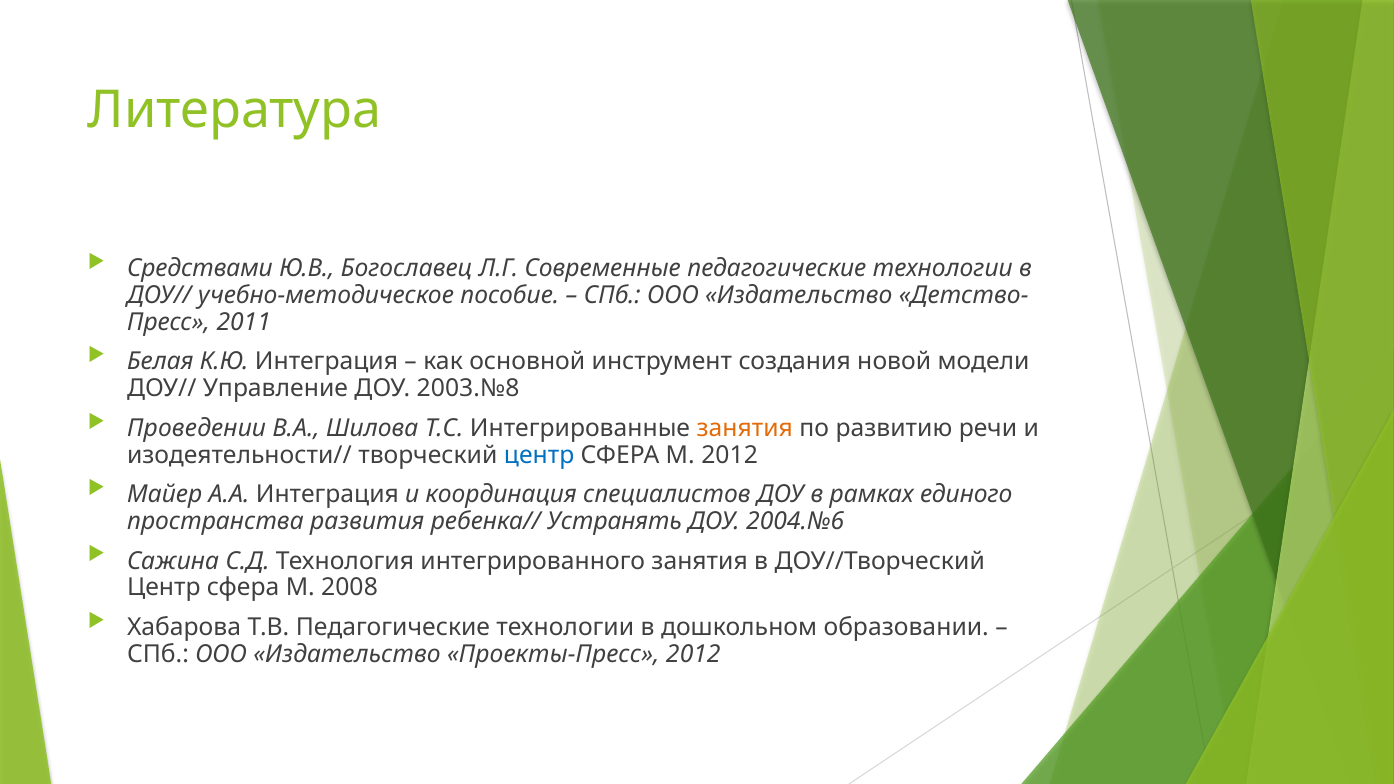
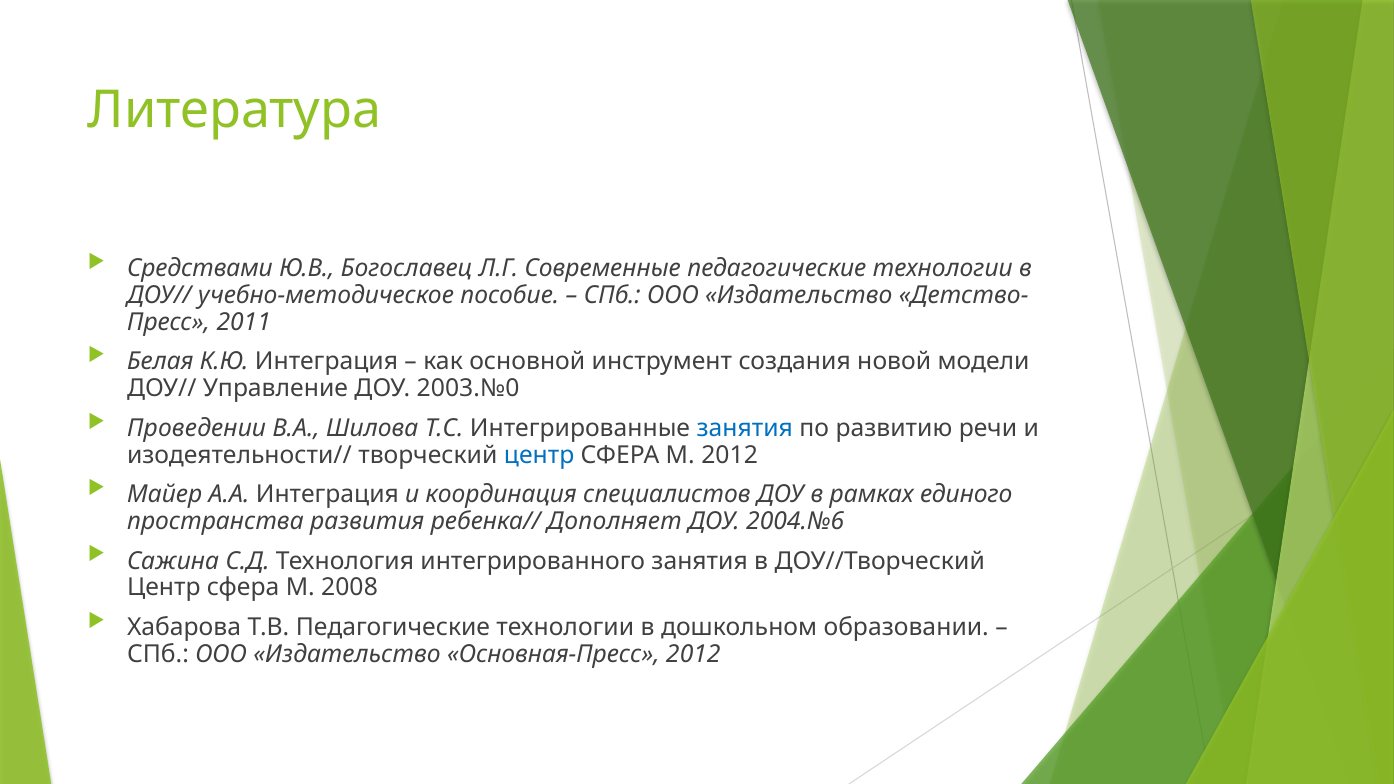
2003.№8: 2003.№8 -> 2003.№0
занятия at (745, 428) colour: orange -> blue
Устранять: Устранять -> Дополняет
Проекты-Пресс: Проекты-Пресс -> Основная-Пресс
